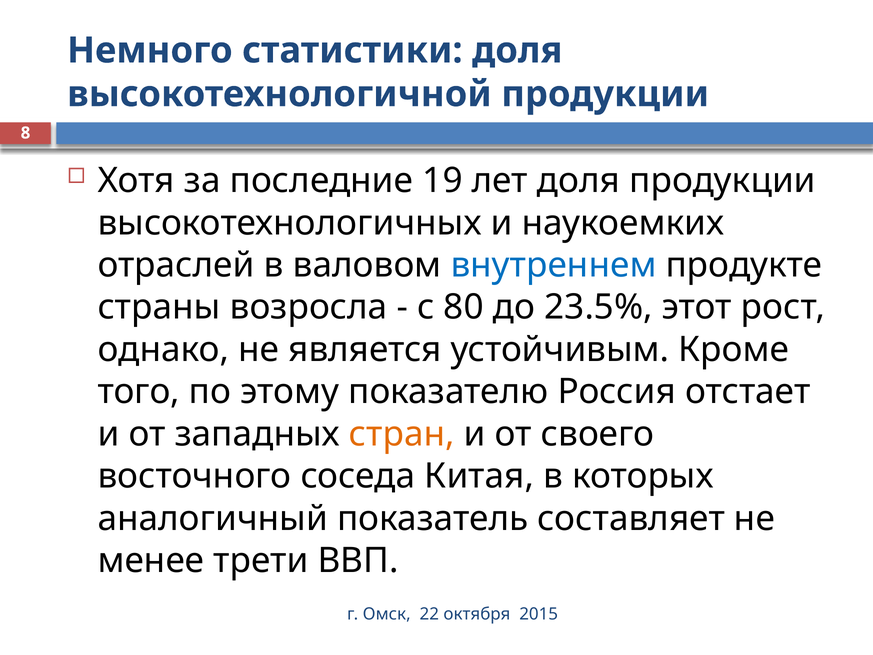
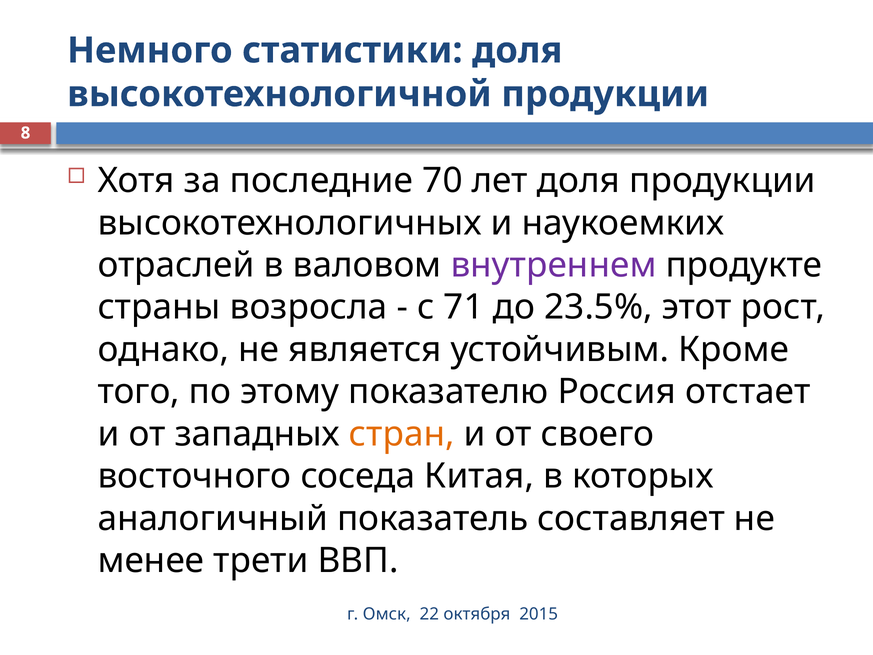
19: 19 -> 70
внутреннем colour: blue -> purple
80: 80 -> 71
